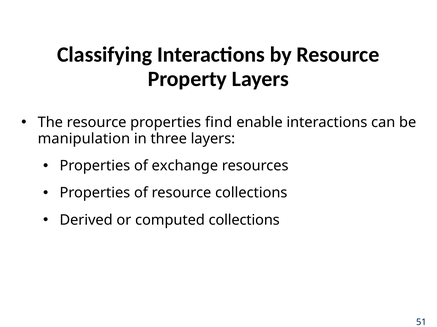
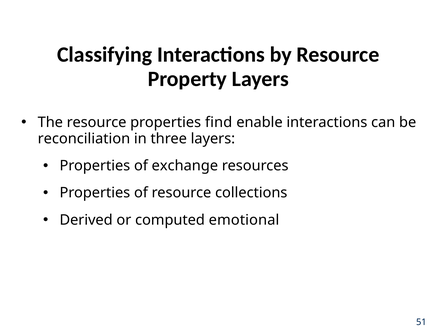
manipulation: manipulation -> reconciliation
computed collections: collections -> emotional
